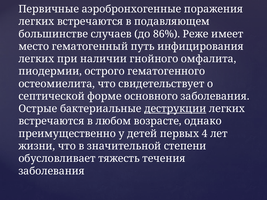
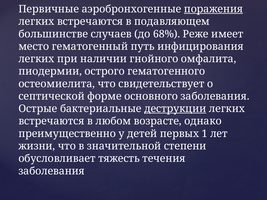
поражения underline: none -> present
86%: 86% -> 68%
4: 4 -> 1
